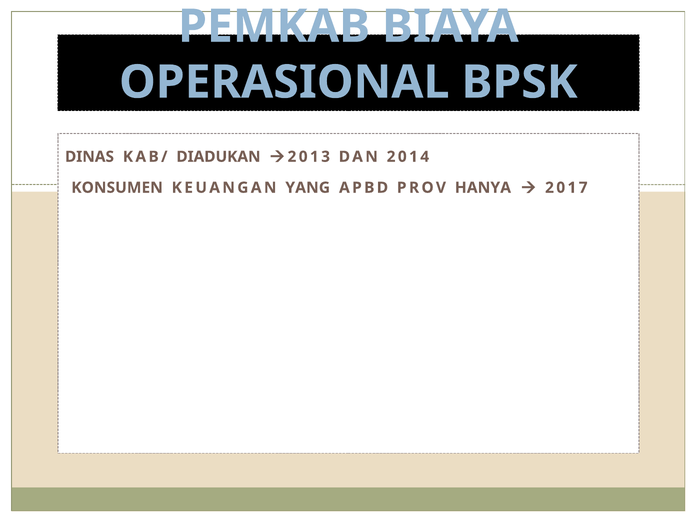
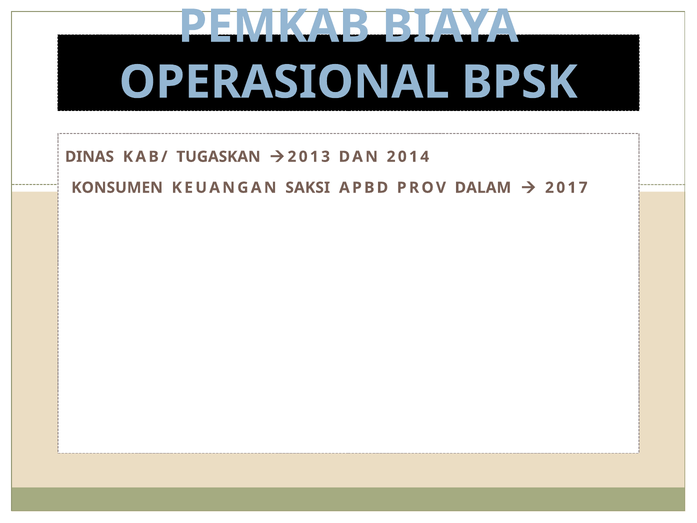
DIADUKAN: DIADUKAN -> TUGASKAN
YANG: YANG -> SAKSI
HANYA: HANYA -> DALAM
